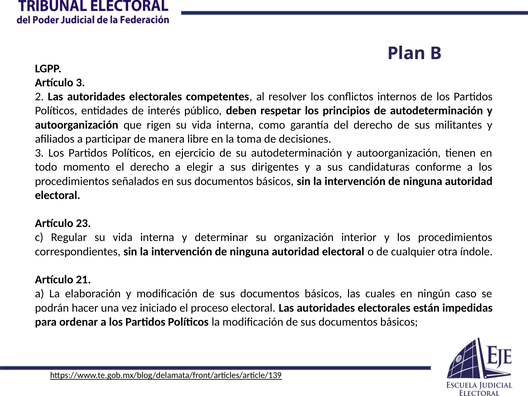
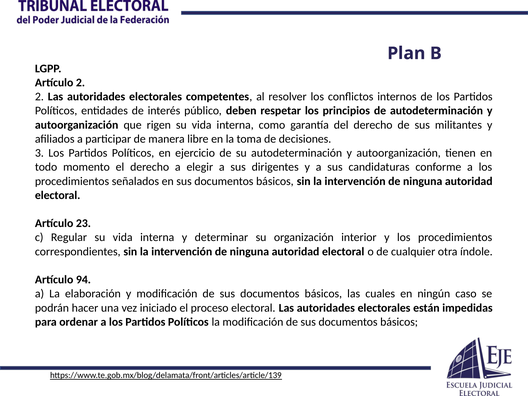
Artículo 3: 3 -> 2
21: 21 -> 94
